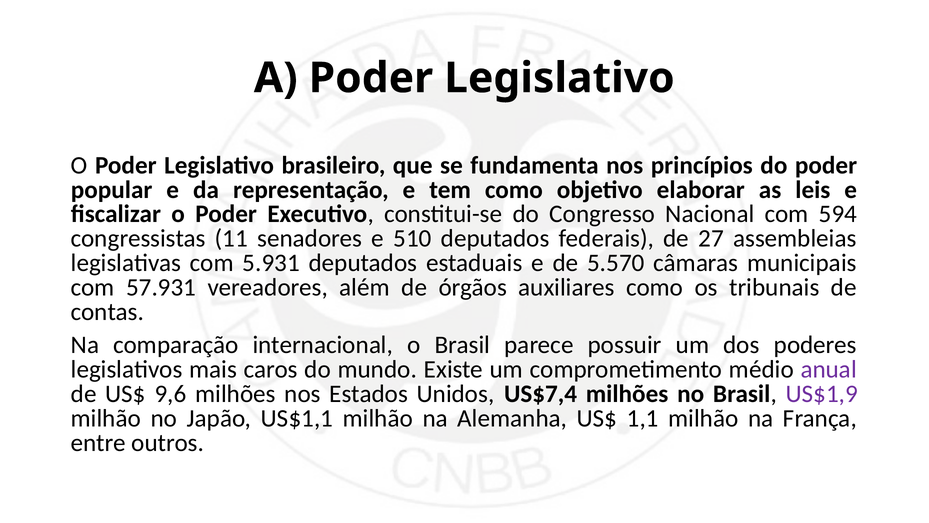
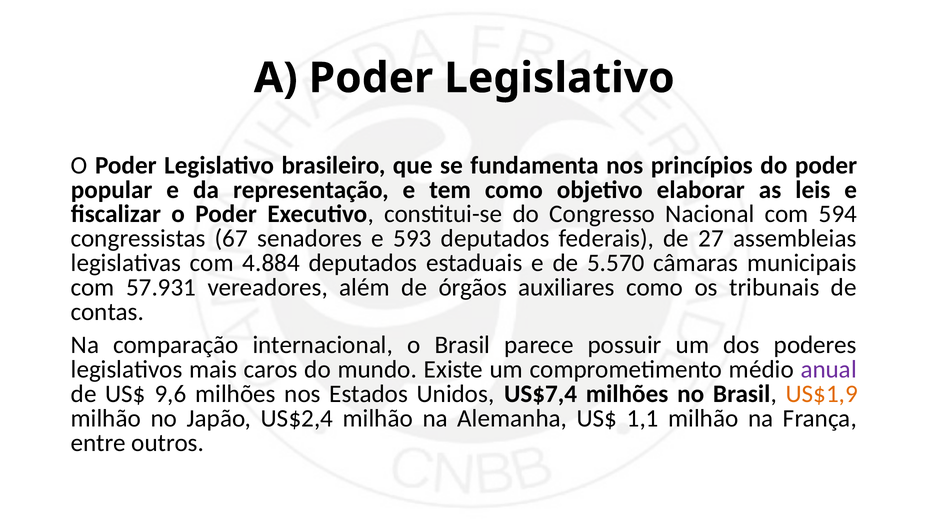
11: 11 -> 67
510: 510 -> 593
5.931: 5.931 -> 4.884
US$1,9 colour: purple -> orange
US$1,1: US$1,1 -> US$2,4
